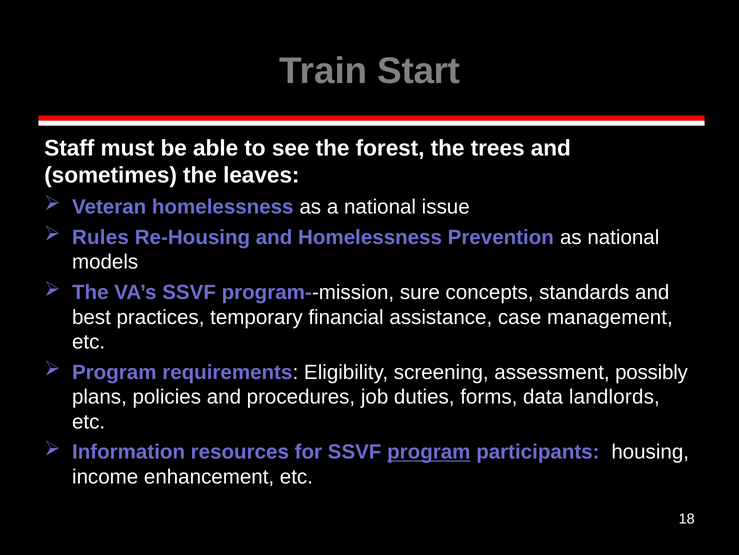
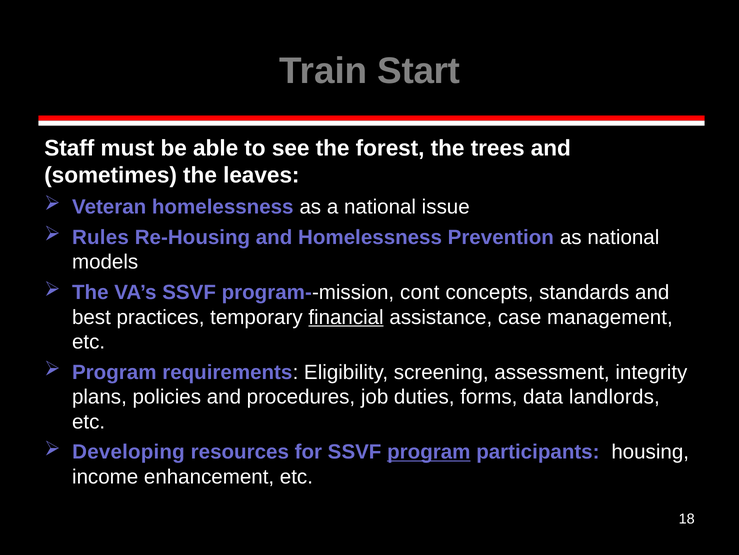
sure: sure -> cont
financial underline: none -> present
possibly: possibly -> integrity
Information: Information -> Developing
